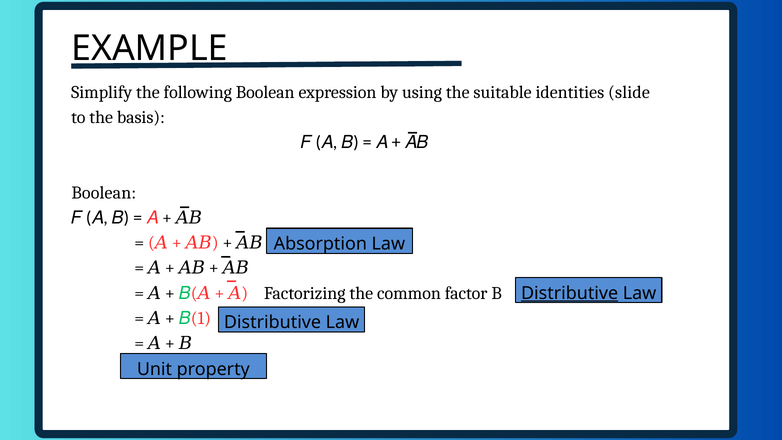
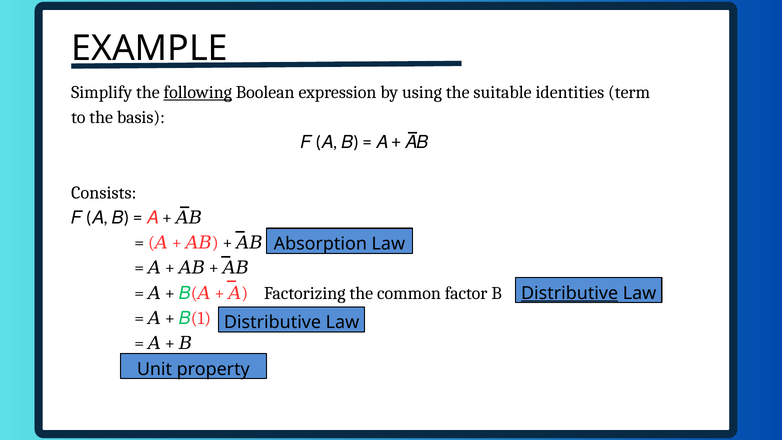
following underline: none -> present
slide: slide -> term
Boolean at (104, 193): Boolean -> Consists
